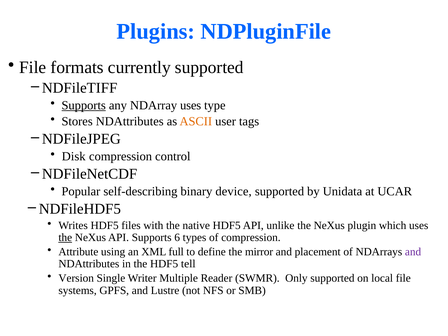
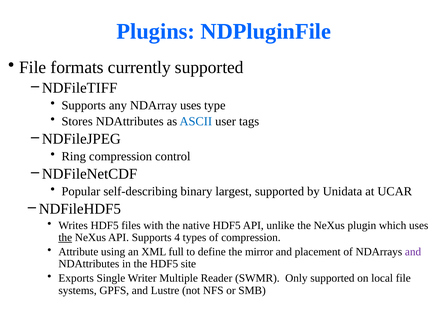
Supports at (84, 105) underline: present -> none
ASCII colour: orange -> blue
Disk: Disk -> Ring
device: device -> largest
6: 6 -> 4
tell: tell -> site
Version: Version -> Exports
